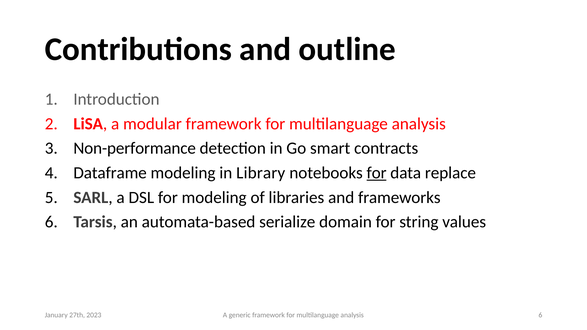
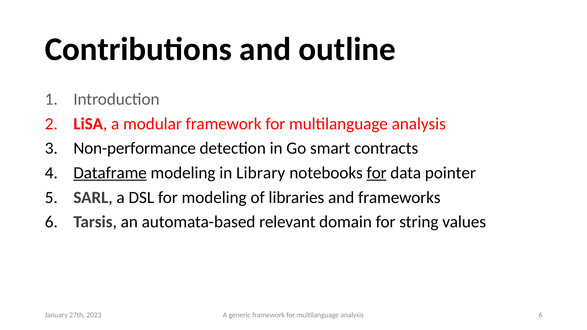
Dataframe underline: none -> present
replace: replace -> pointer
serialize: serialize -> relevant
